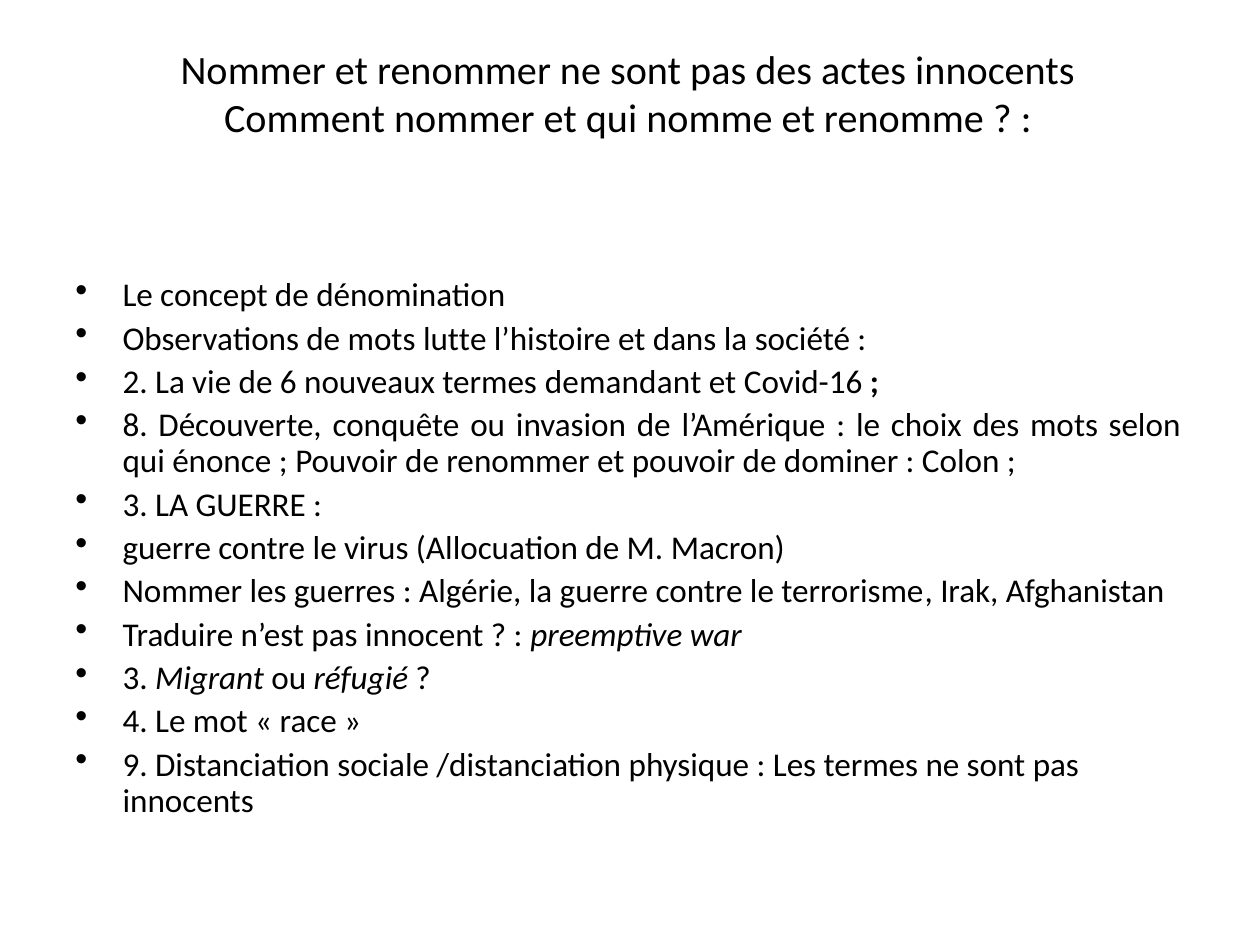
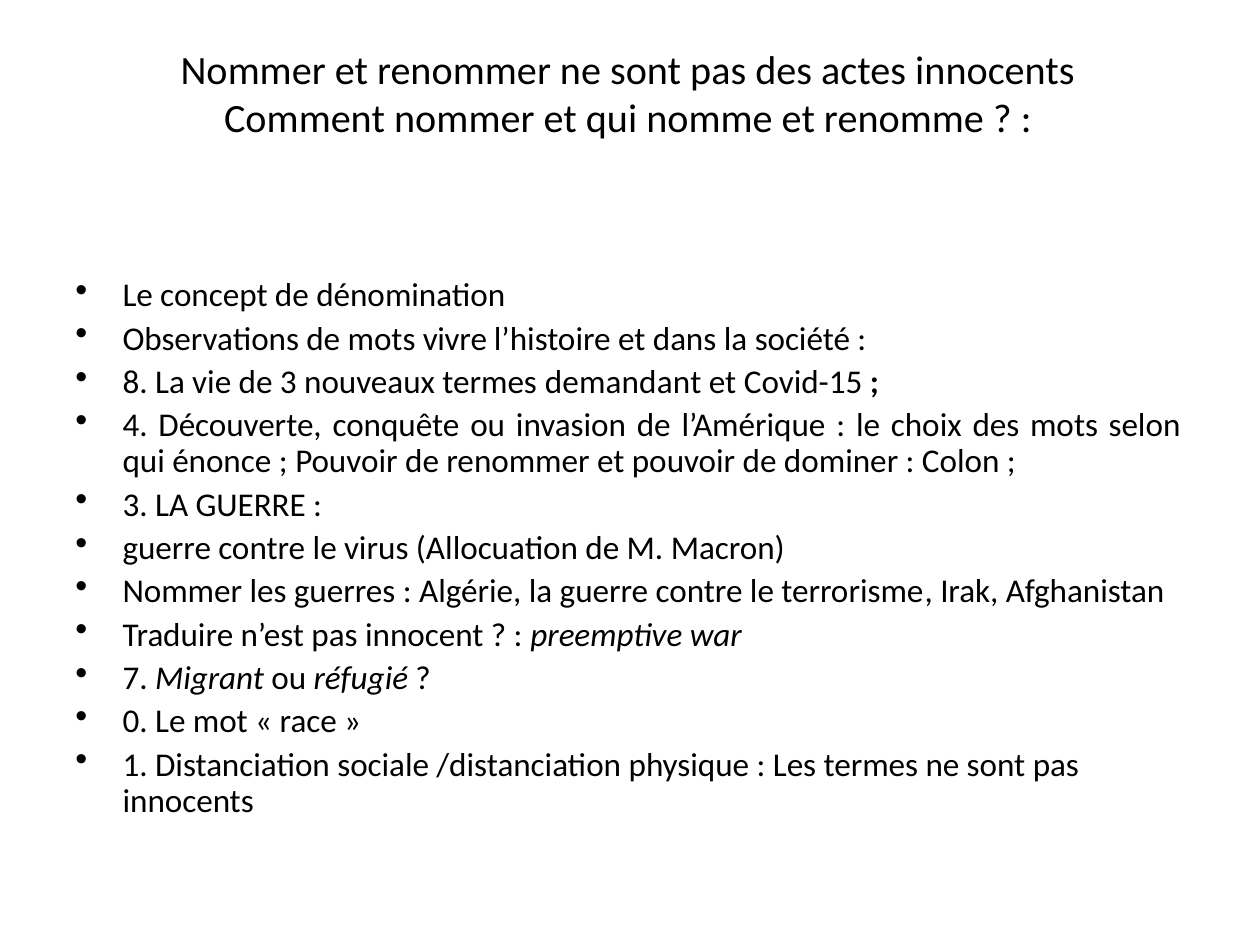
lutte: lutte -> vivre
2: 2 -> 8
de 6: 6 -> 3
Covid-16: Covid-16 -> Covid-15
8: 8 -> 4
3 at (135, 678): 3 -> 7
4: 4 -> 0
9: 9 -> 1
